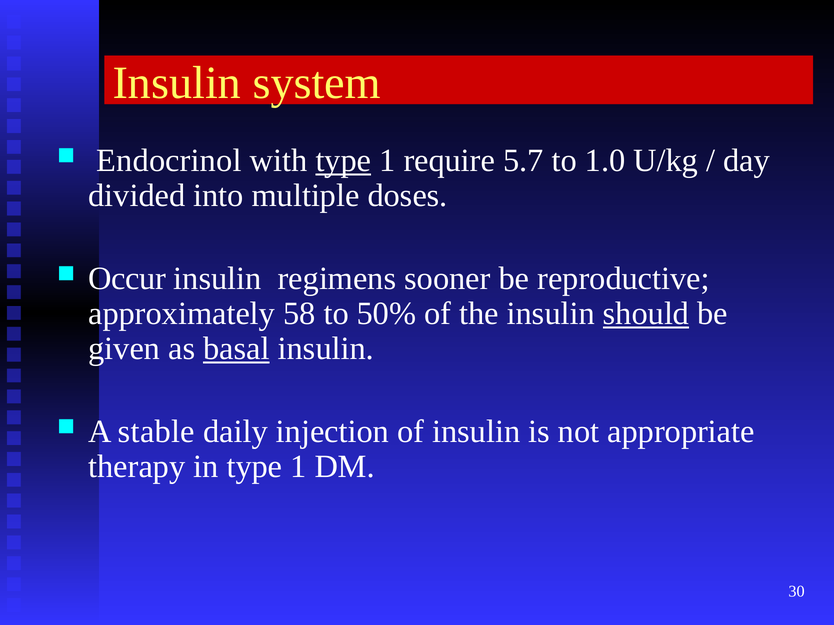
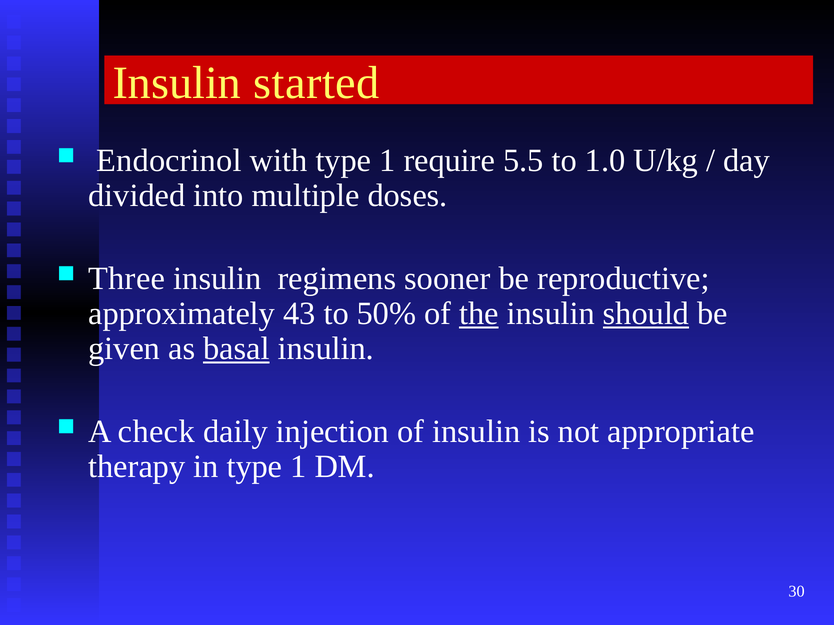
system: system -> started
type at (343, 160) underline: present -> none
5.7: 5.7 -> 5.5
Occur: Occur -> Three
58: 58 -> 43
the underline: none -> present
stable: stable -> check
